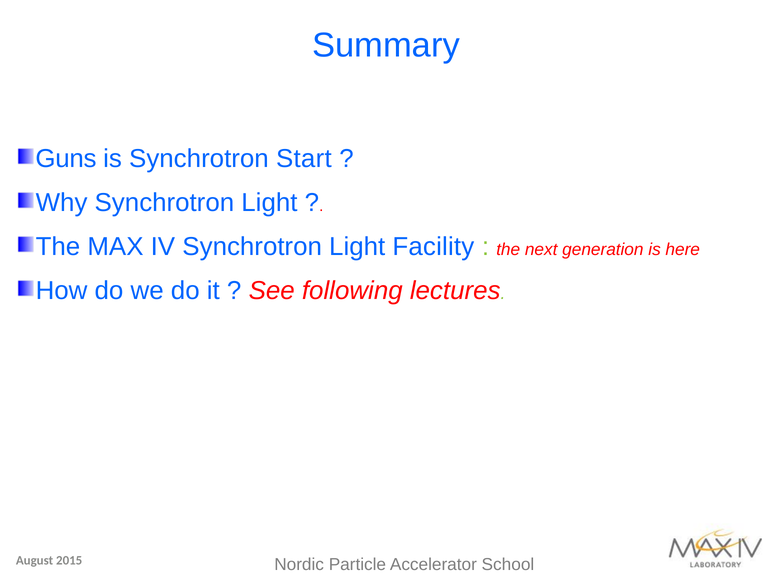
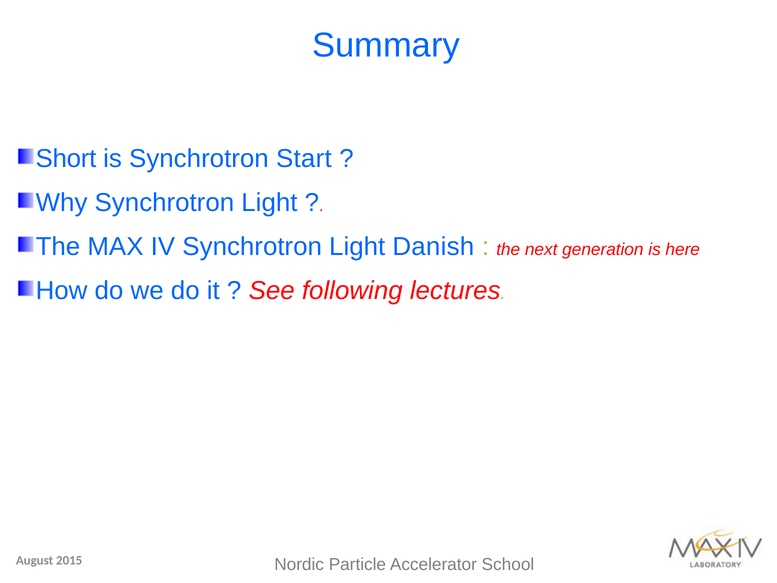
Guns: Guns -> Short
Facility: Facility -> Danish
